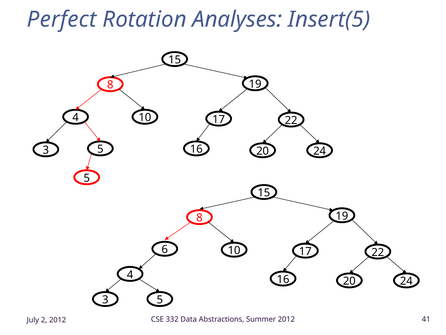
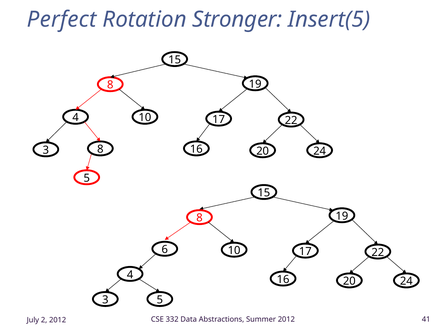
Analyses: Analyses -> Stronger
5 at (100, 149): 5 -> 8
